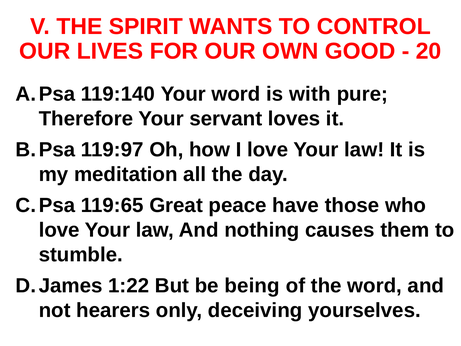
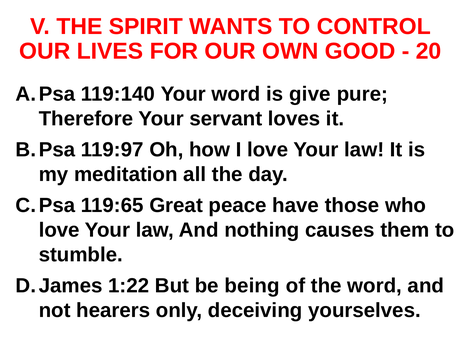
with: with -> give
